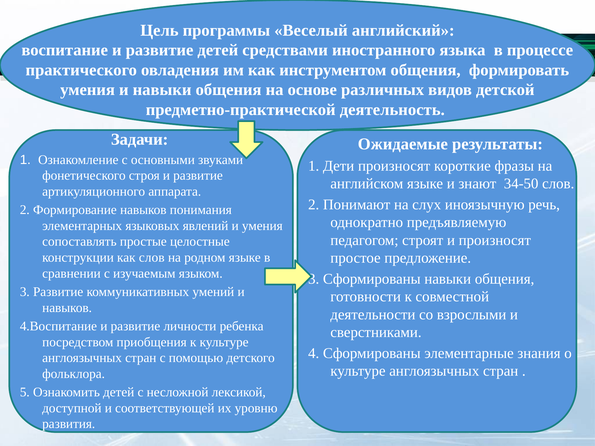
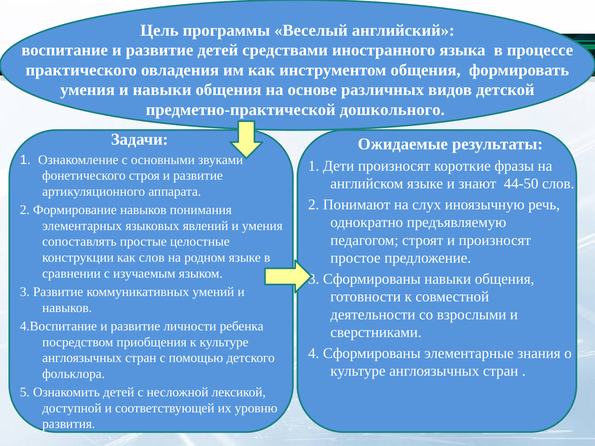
деятельность: деятельность -> дошкольного
34-50: 34-50 -> 44-50
